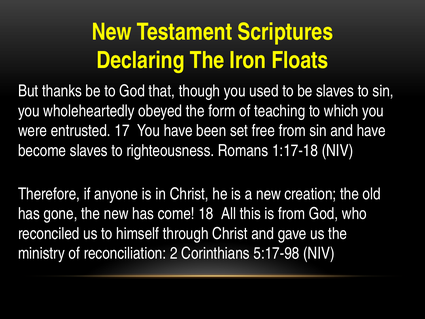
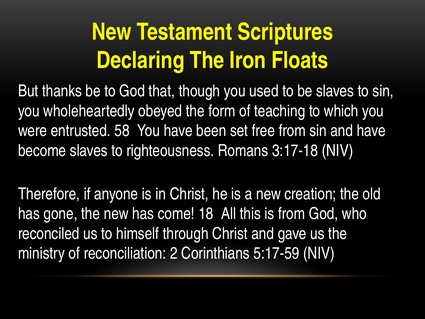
17: 17 -> 58
1:17-18: 1:17-18 -> 3:17-18
5:17-98: 5:17-98 -> 5:17-59
